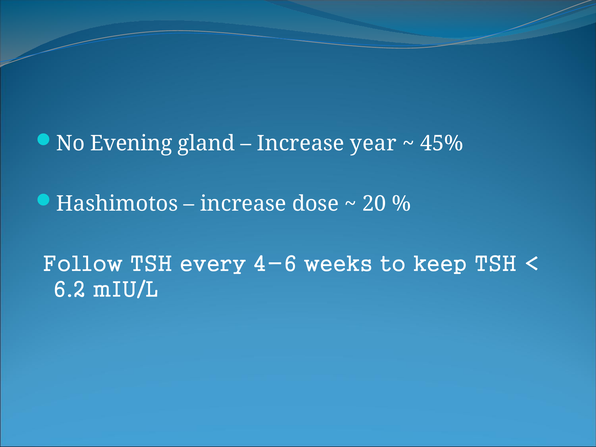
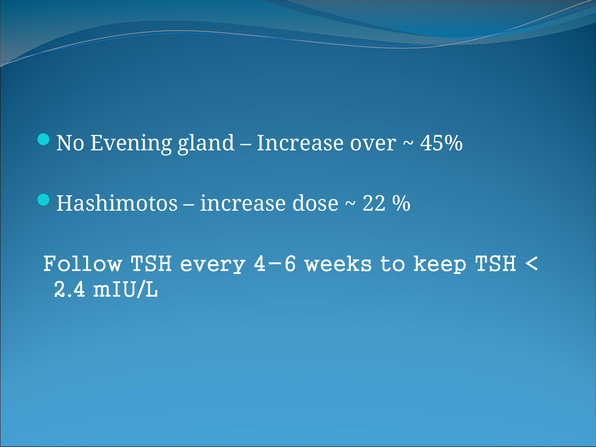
year: year -> over
20: 20 -> 22
6.2: 6.2 -> 2.4
